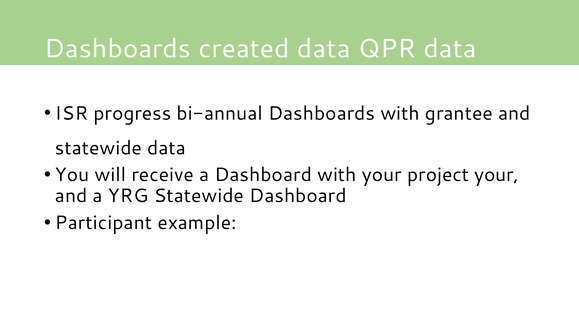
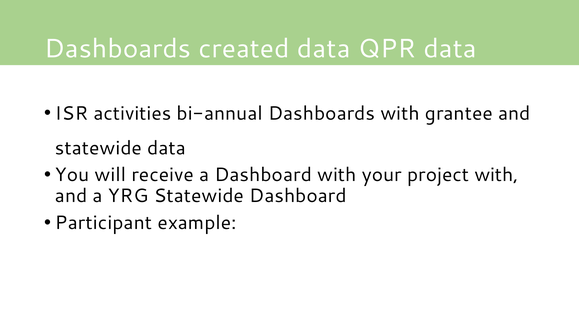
progress: progress -> activities
project your: your -> with
